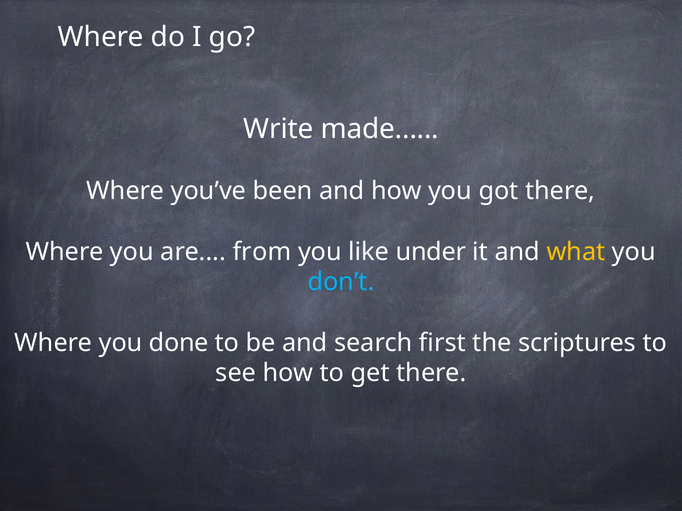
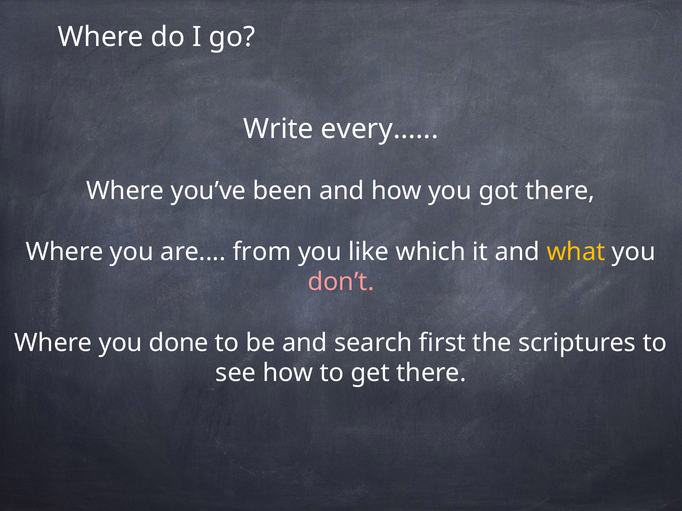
made: made -> every
under: under -> which
don’t colour: light blue -> pink
